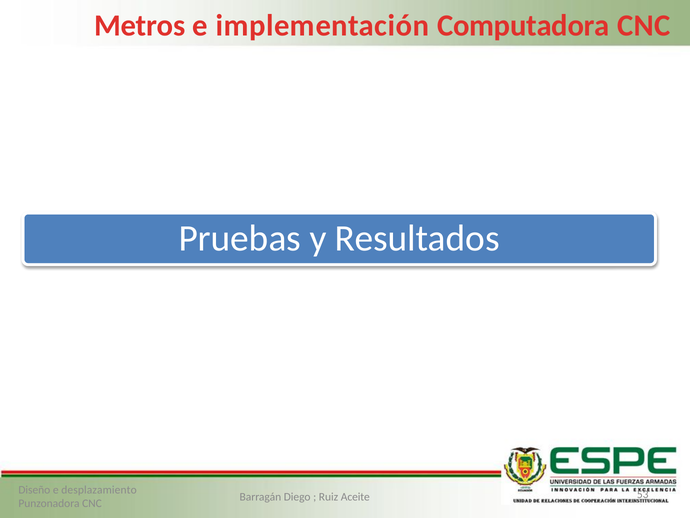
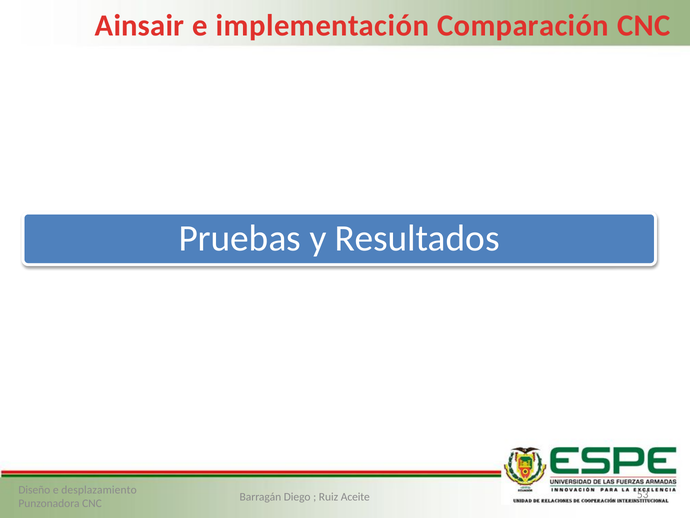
Metros: Metros -> Ainsair
Computadora: Computadora -> Comparación
